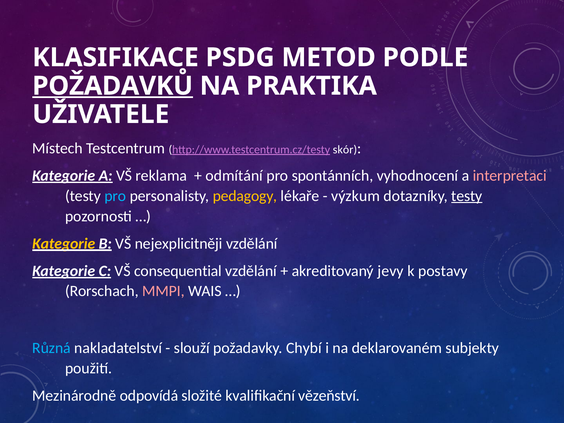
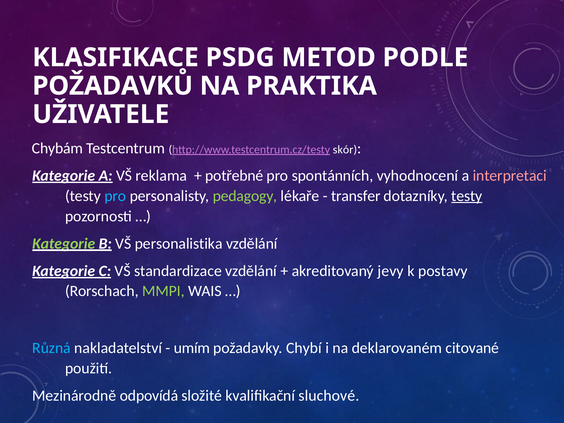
POŽADAVKŮ underline: present -> none
Místech: Místech -> Chybám
odmítání: odmítání -> potřebné
pedagogy colour: yellow -> light green
výzkum: výzkum -> transfer
Kategorie at (64, 244) colour: yellow -> light green
nejexplicitněji: nejexplicitněji -> personalistika
consequential: consequential -> standardizace
MMPI colour: pink -> light green
slouží: slouží -> umím
subjekty: subjekty -> citované
vězeňství: vězeňství -> sluchové
